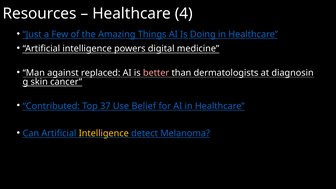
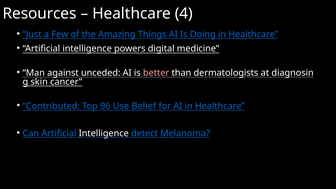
replaced: replaced -> unceded
37: 37 -> 96
Intelligence at (104, 133) colour: yellow -> white
